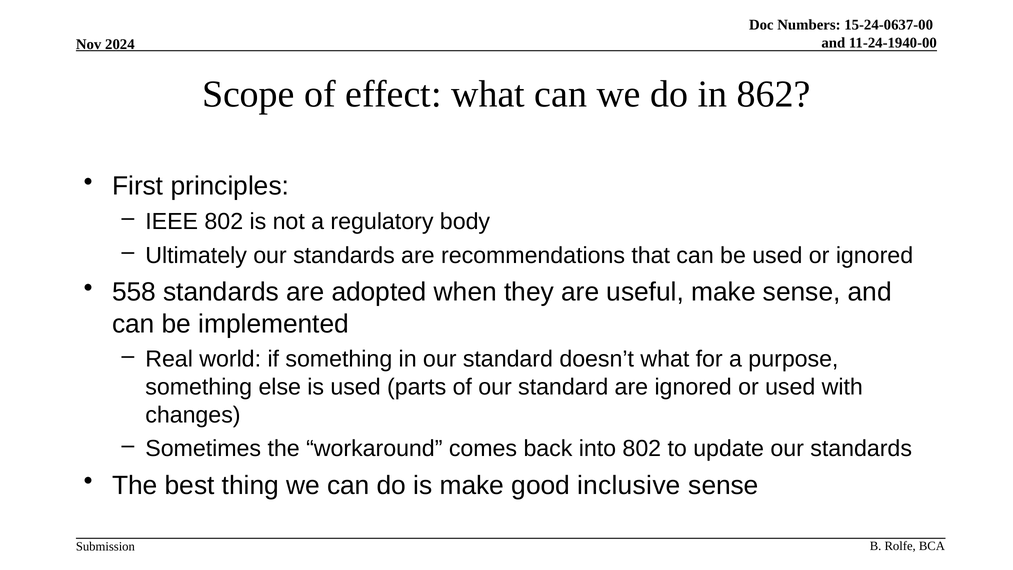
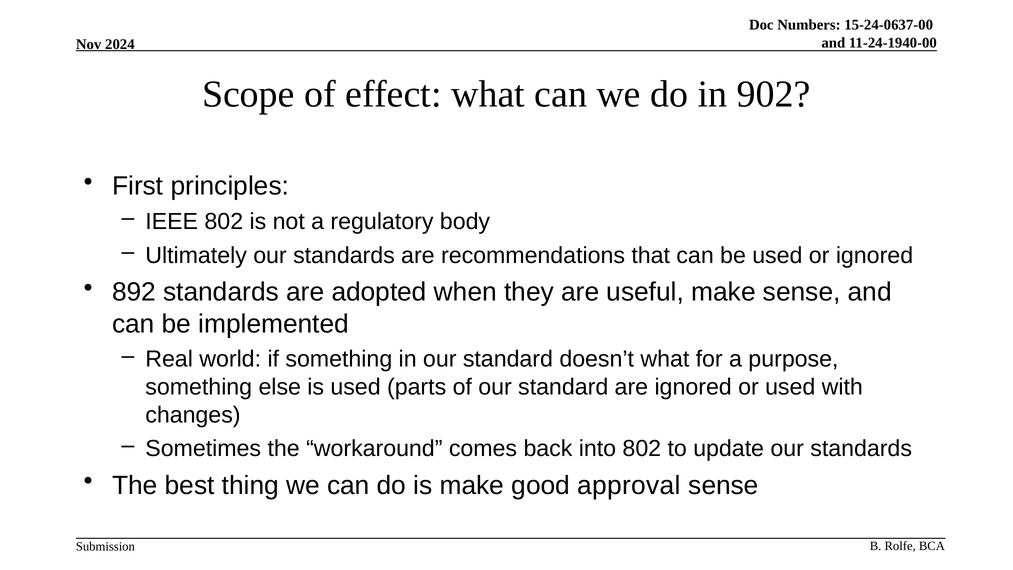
862: 862 -> 902
558: 558 -> 892
inclusive: inclusive -> approval
